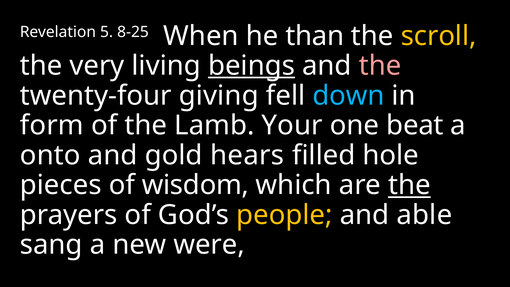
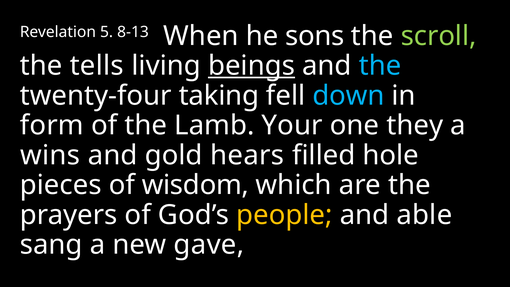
8-25: 8-25 -> 8-13
than: than -> sons
scroll colour: yellow -> light green
very: very -> tells
the at (380, 66) colour: pink -> light blue
giving: giving -> taking
beat: beat -> they
onto: onto -> wins
the at (409, 185) underline: present -> none
were: were -> gave
